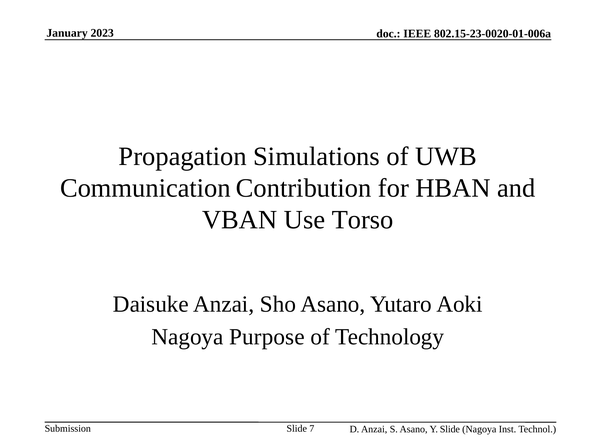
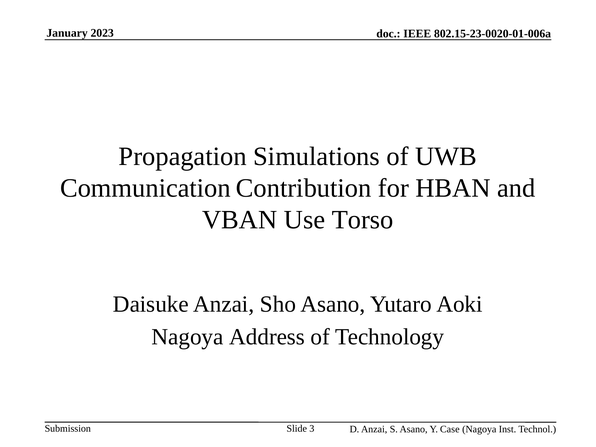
Purpose: Purpose -> Address
Slide at (450, 429): Slide -> Case
7: 7 -> 3
